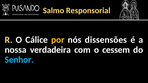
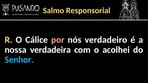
por colour: yellow -> pink
dissensões: dissensões -> verdadeiro
cessem: cessem -> acolhei
